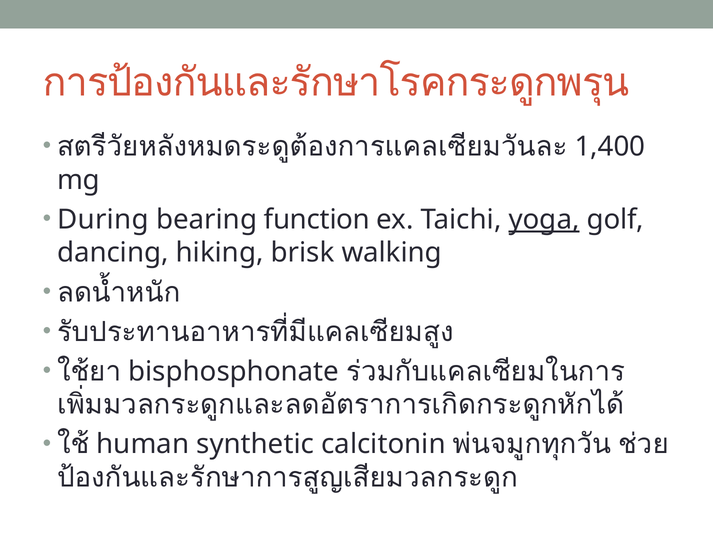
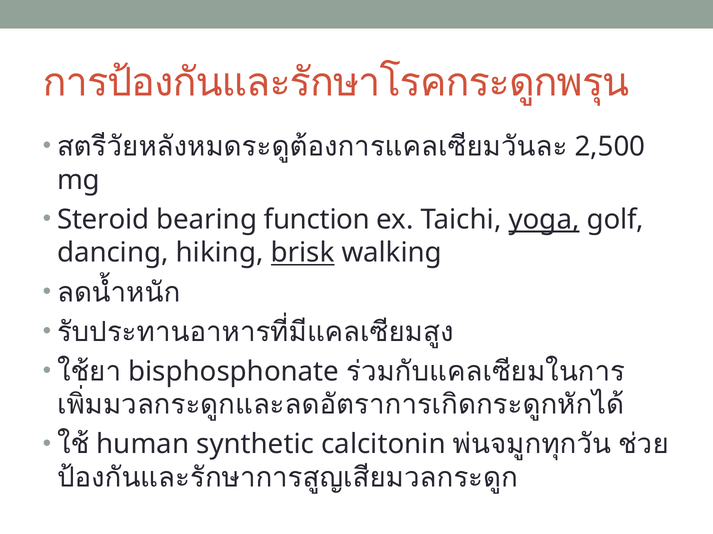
1,400: 1,400 -> 2,500
During: During -> Steroid
brisk underline: none -> present
